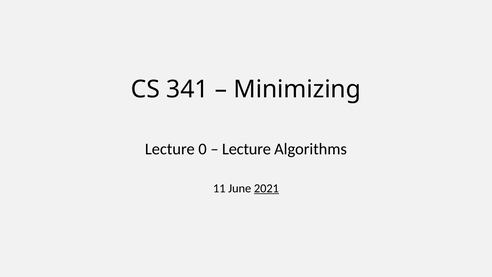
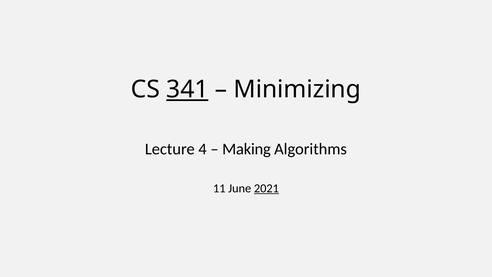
341 underline: none -> present
0: 0 -> 4
Lecture at (246, 149): Lecture -> Making
